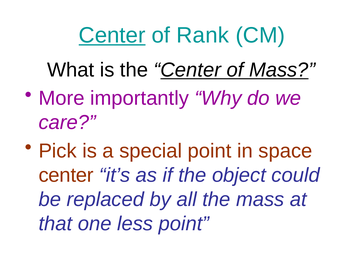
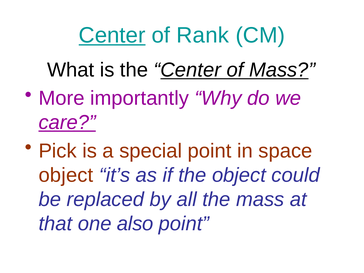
care underline: none -> present
center at (66, 175): center -> object
less: less -> also
